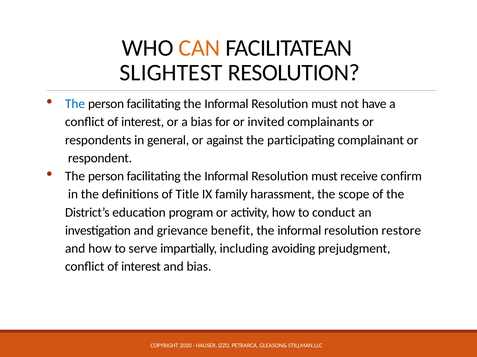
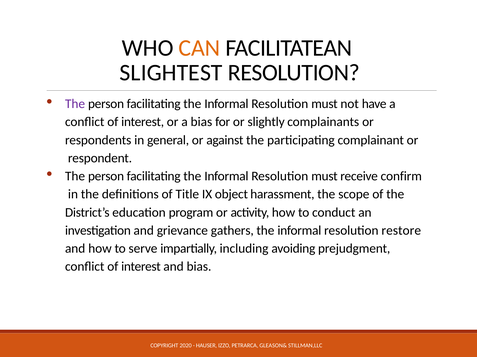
The at (75, 104) colour: blue -> purple
invited: invited -> slightly
family: family -> object
benefit: benefit -> gathers
